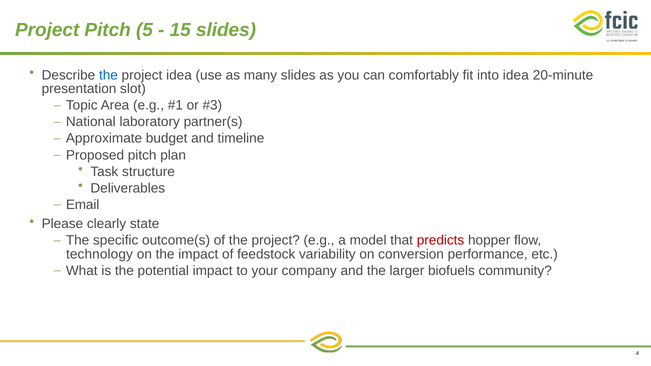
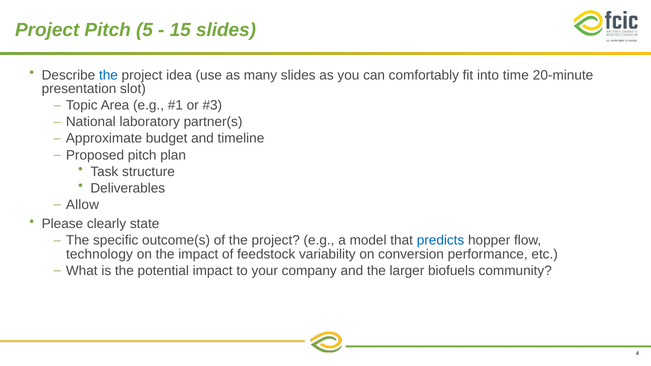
into idea: idea -> time
Email: Email -> Allow
predicts colour: red -> blue
